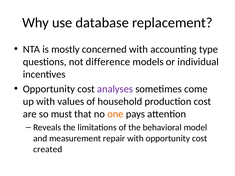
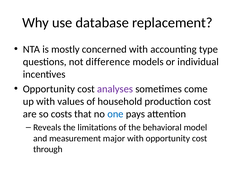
must: must -> costs
one colour: orange -> blue
repair: repair -> major
created: created -> through
